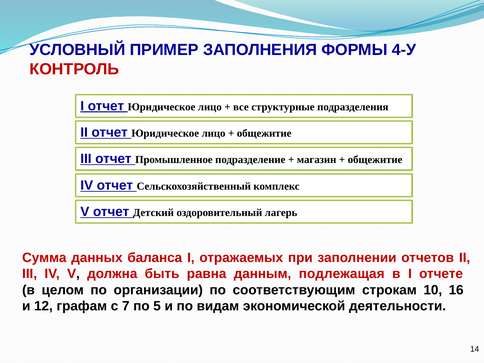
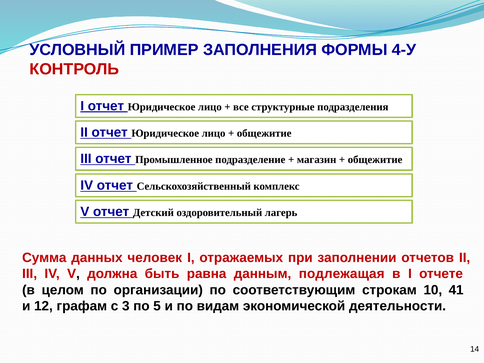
баланса: баланса -> человек
16: 16 -> 41
7: 7 -> 3
